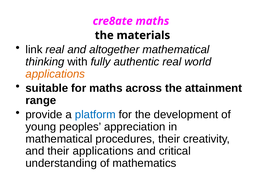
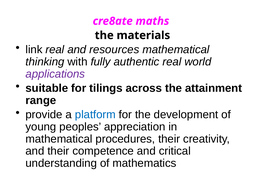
altogether: altogether -> resources
applications at (55, 74) colour: orange -> purple
for maths: maths -> tilings
their applications: applications -> competence
